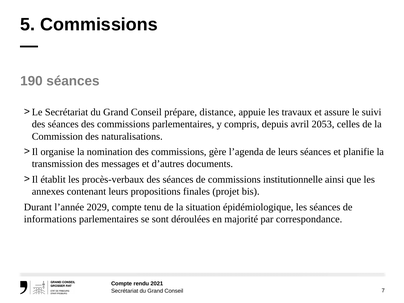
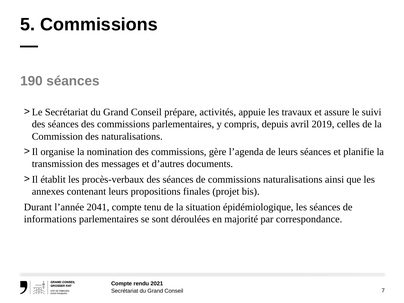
distance: distance -> activités
2053: 2053 -> 2019
commissions institutionnelle: institutionnelle -> naturalisations
2029: 2029 -> 2041
